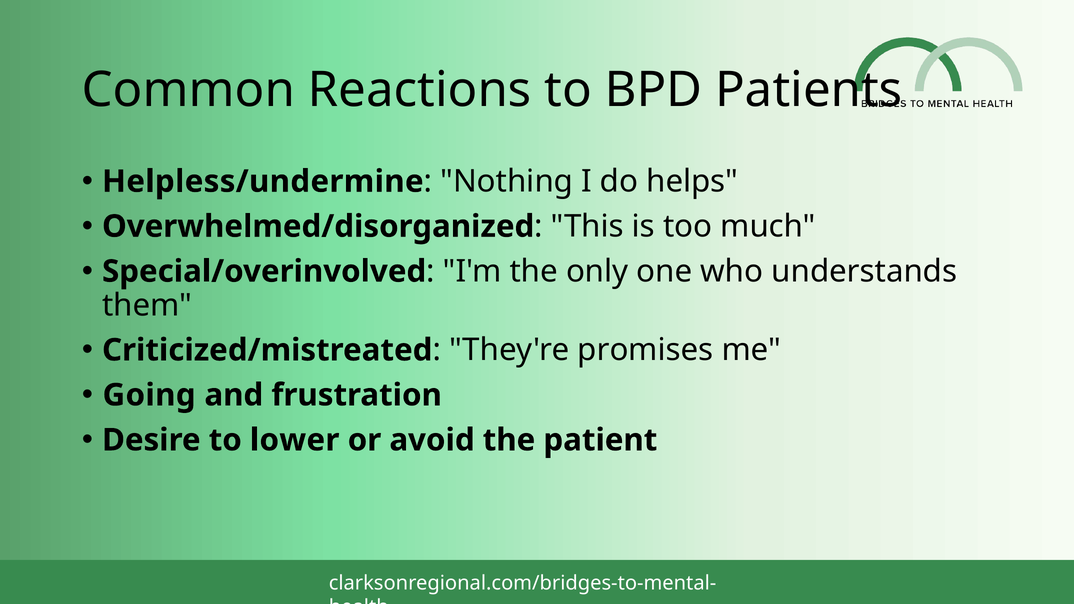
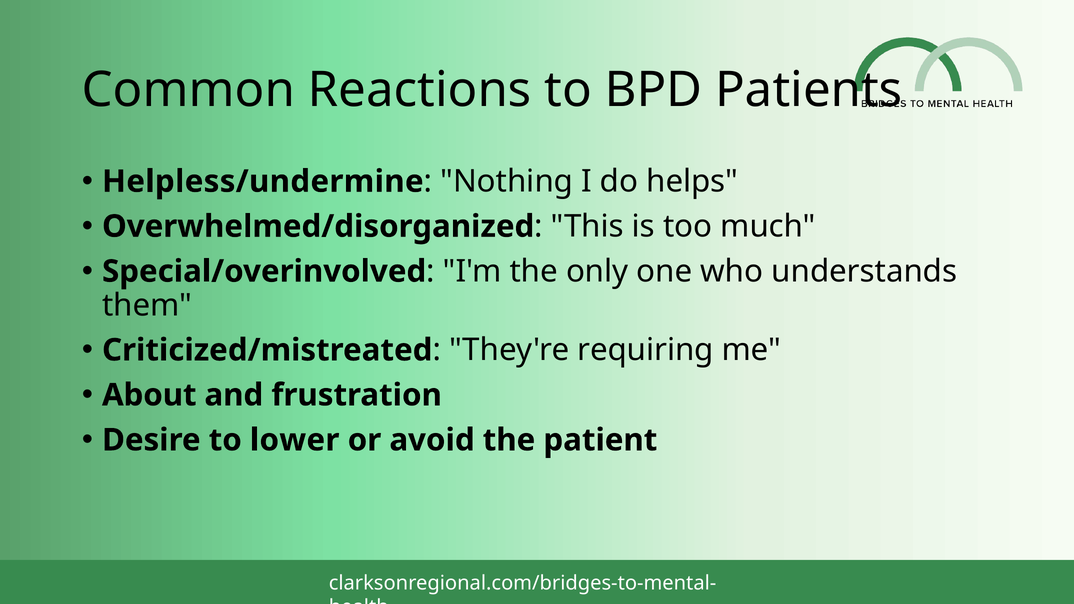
promises: promises -> requiring
Going: Going -> About
